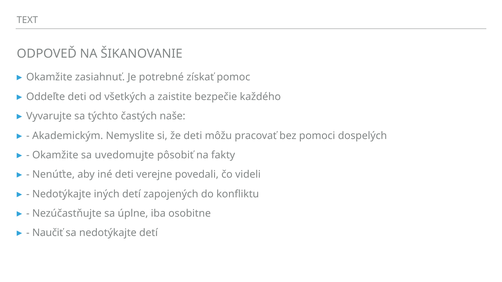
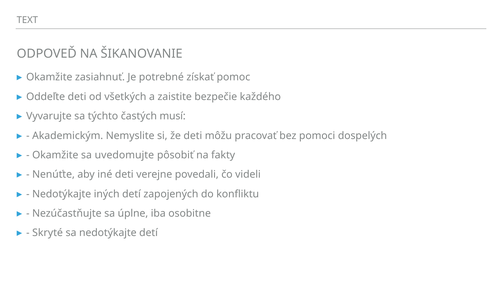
naše: naše -> musí
Naučiť: Naučiť -> Skryté
